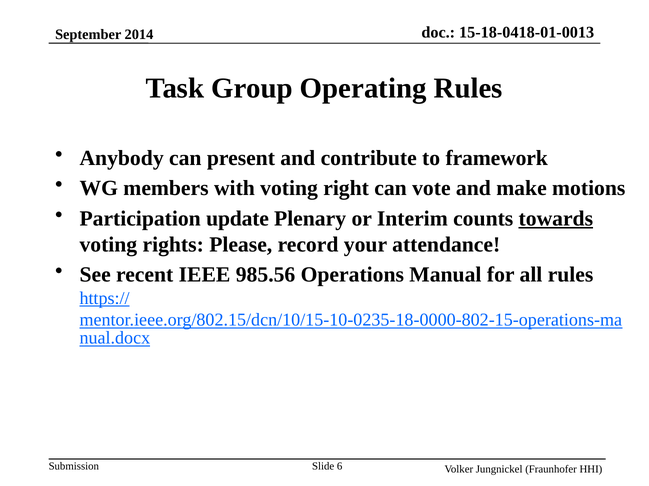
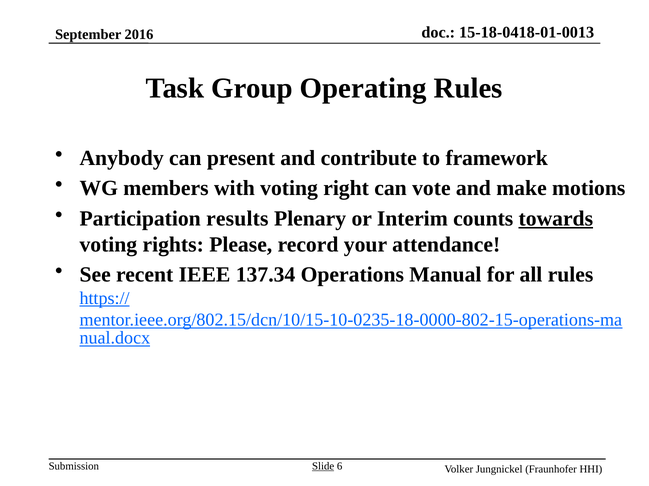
2014: 2014 -> 2016
update: update -> results
985.56: 985.56 -> 137.34
Slide underline: none -> present
